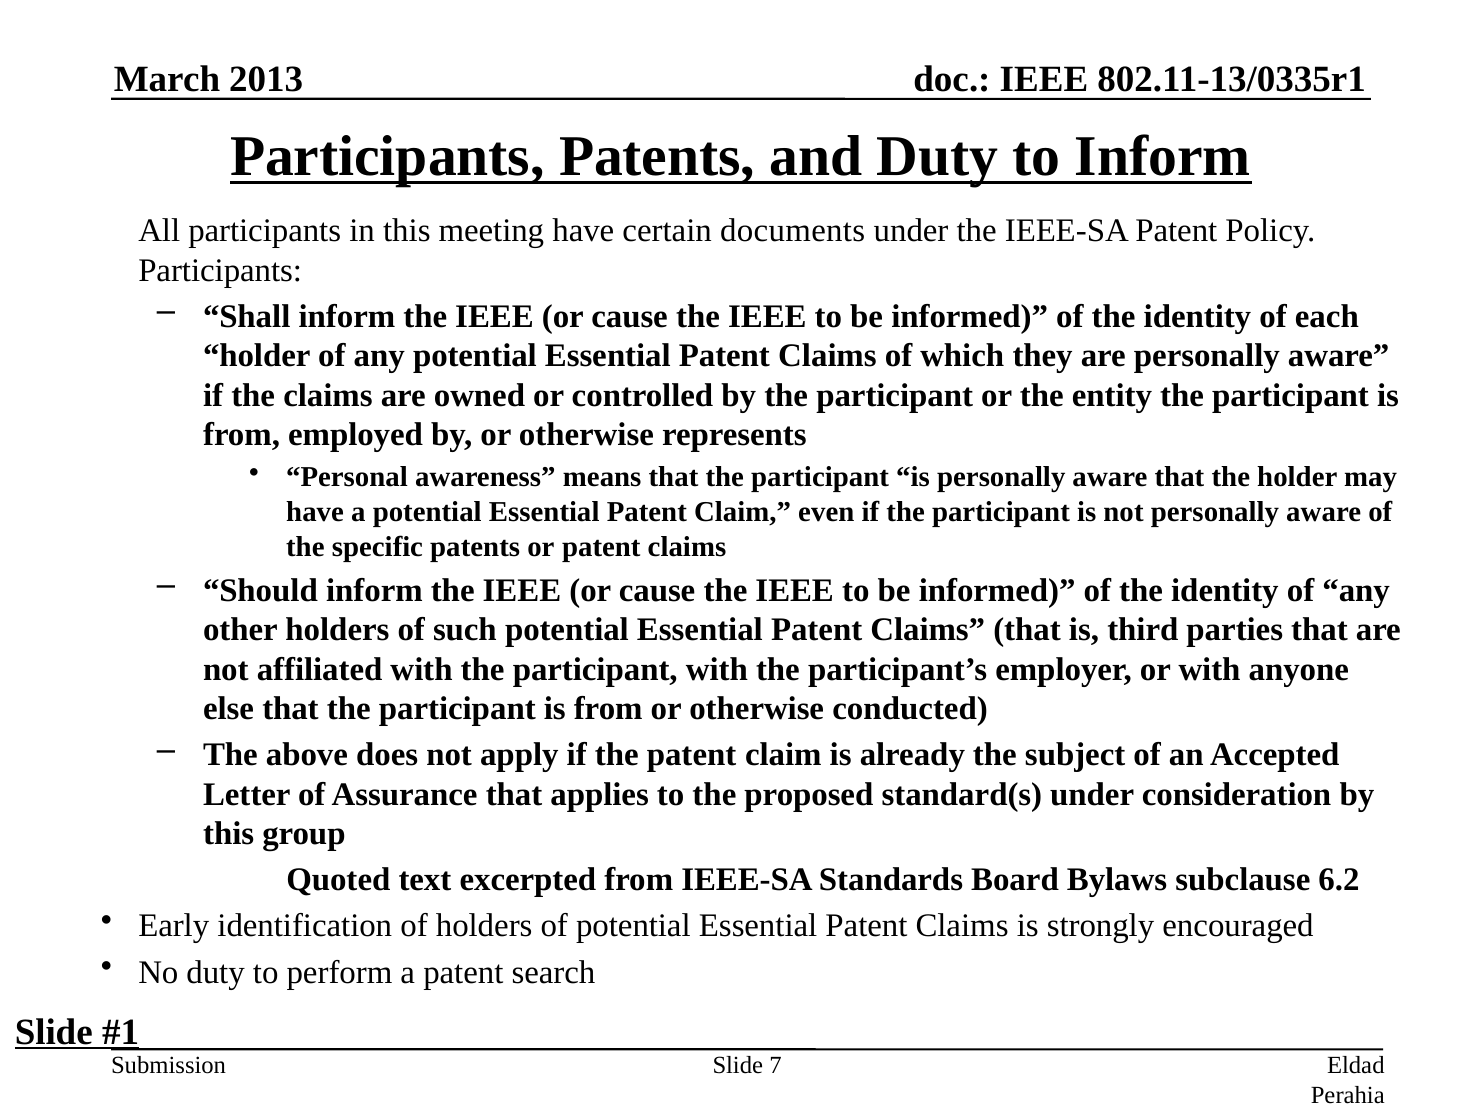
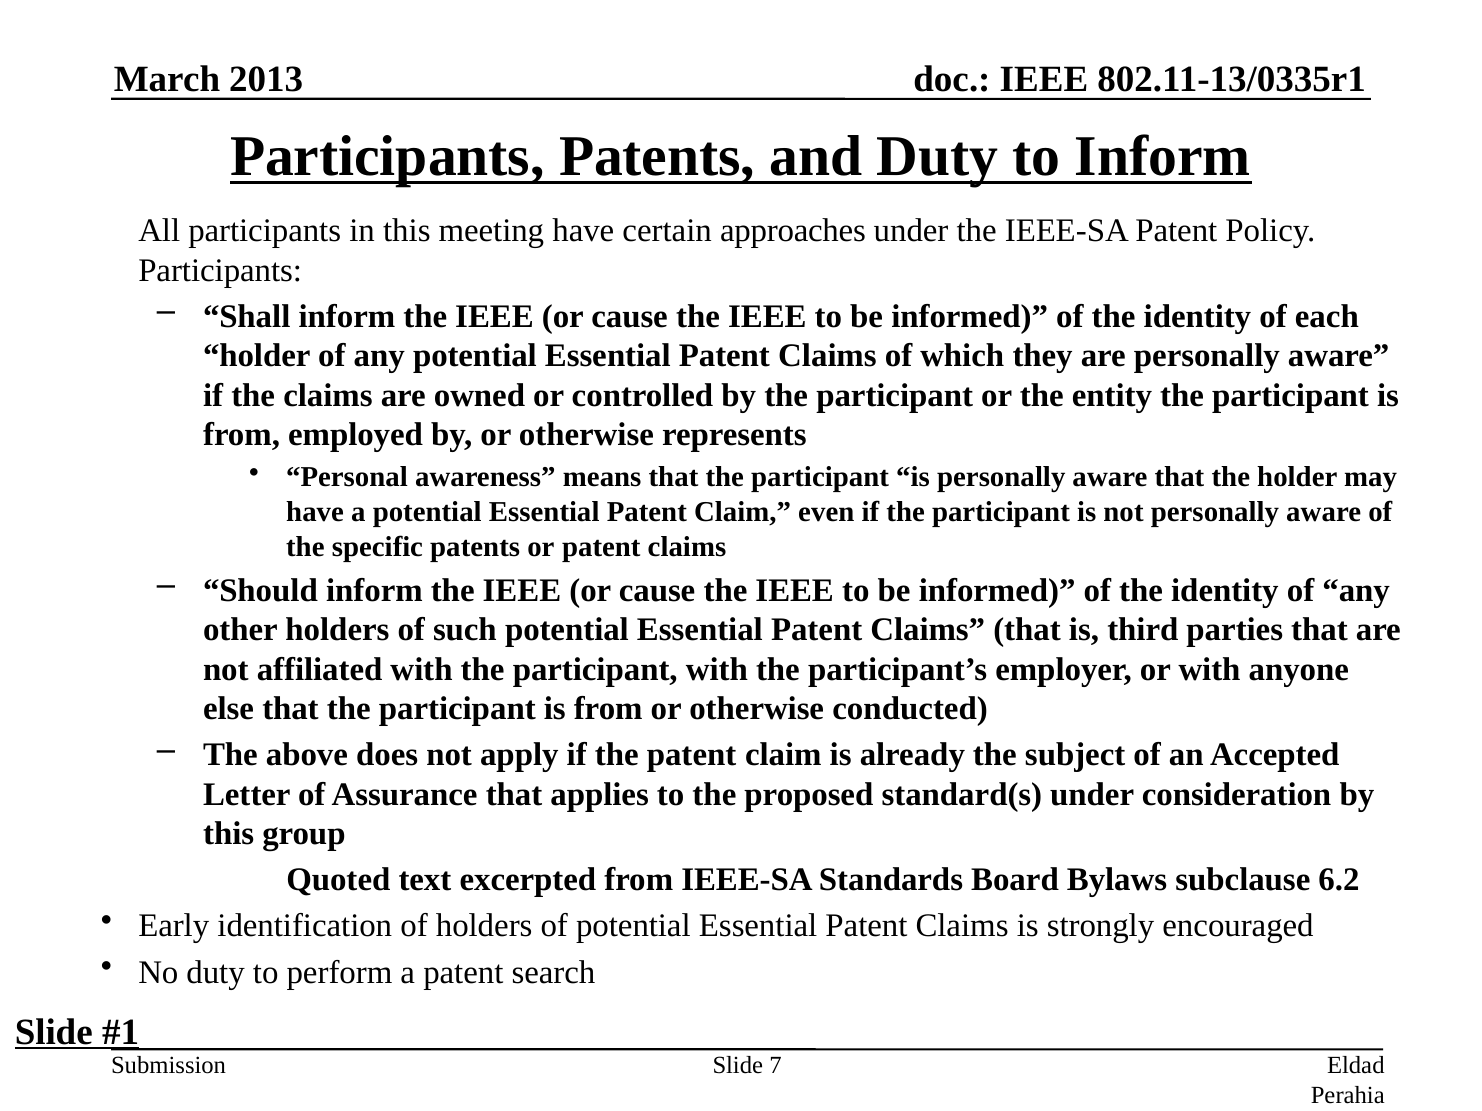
documents: documents -> approaches
